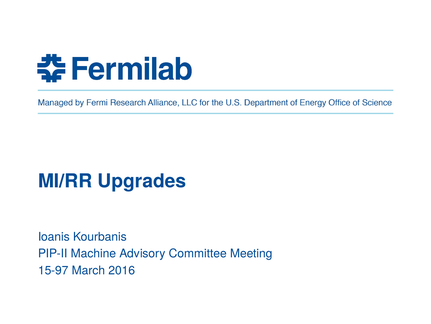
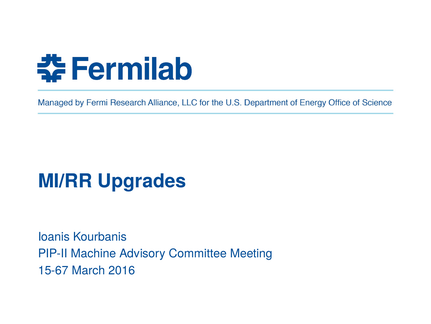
15-97: 15-97 -> 15-67
